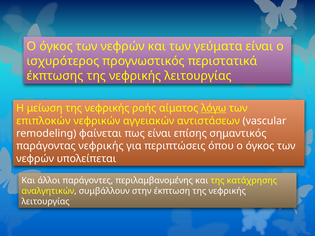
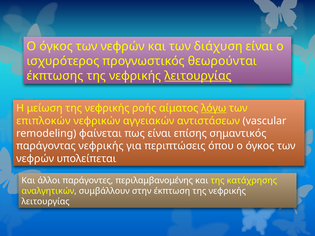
γεύματα: γεύματα -> διάχυση
περιστατικά: περιστατικά -> θεωρούνται
λειτουργίας at (198, 76) underline: none -> present
